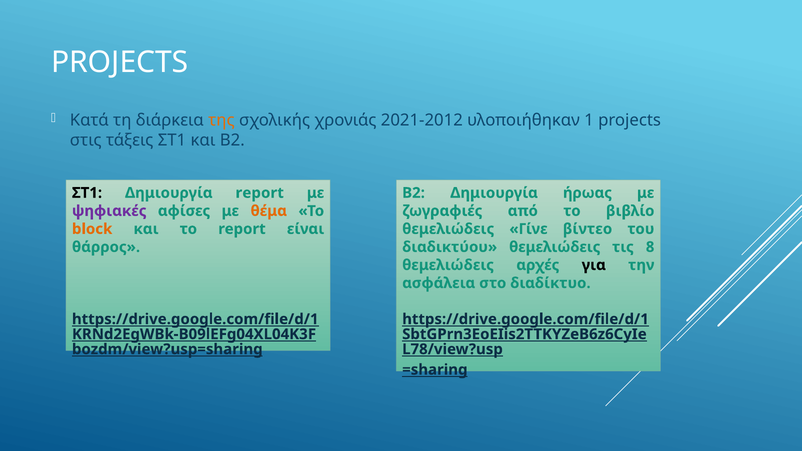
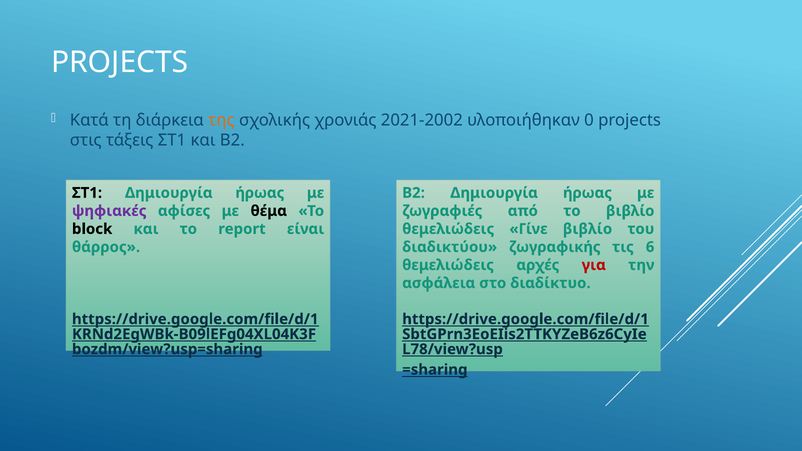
2021-2012: 2021-2012 -> 2021-2002
1: 1 -> 0
report at (260, 193): report -> ήρωας
θέμα colour: orange -> black
block colour: orange -> black
Γίνε βίντεο: βίντεο -> βιβλίο
διαδικτύου θεμελιώδεις: θεμελιώδεις -> ζωγραφικής
8: 8 -> 6
για colour: black -> red
